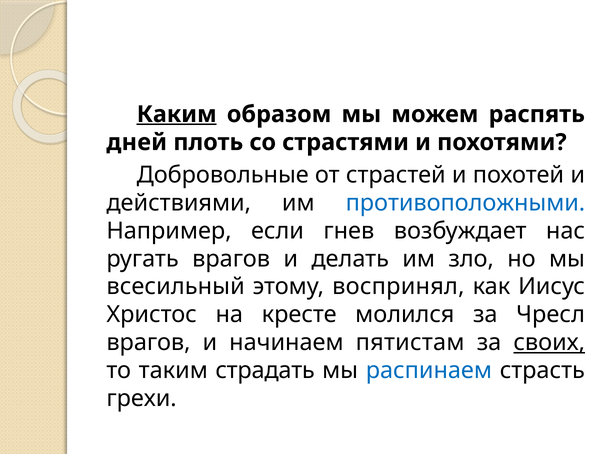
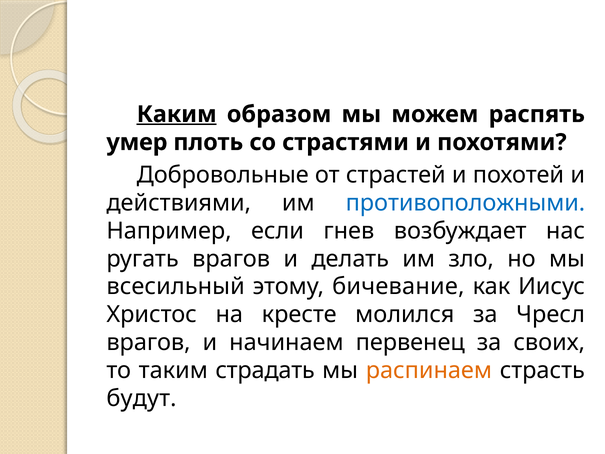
дней: дней -> умер
воспринял: воспринял -> бичевание
пятистам: пятистам -> первенец
своих underline: present -> none
распинаем colour: blue -> orange
грехи: грехи -> будут
